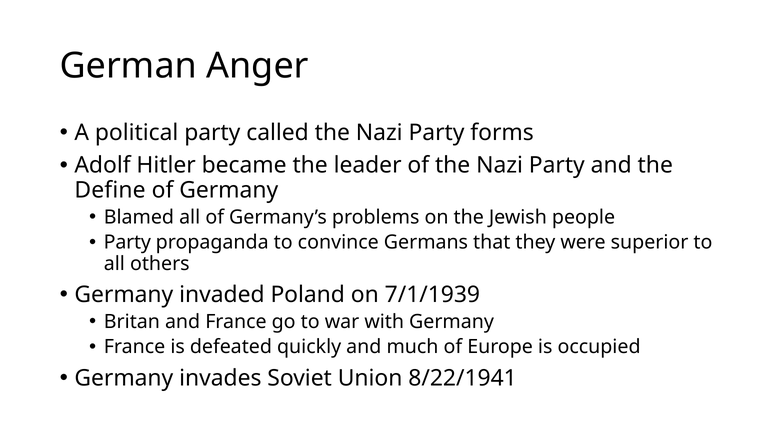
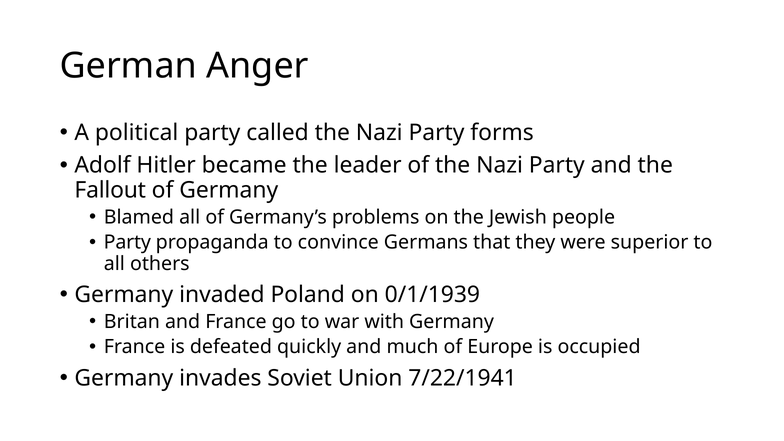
Define: Define -> Fallout
7/1/1939: 7/1/1939 -> 0/1/1939
8/22/1941: 8/22/1941 -> 7/22/1941
